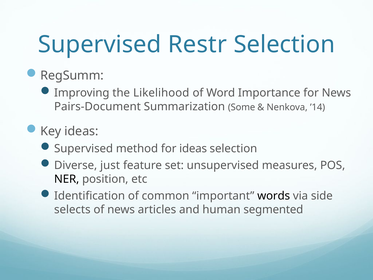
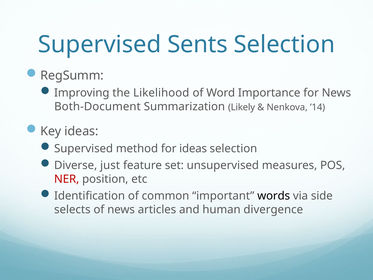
Restr: Restr -> Sents
Pairs-Document: Pairs-Document -> Both-Document
Some: Some -> Likely
NER colour: black -> red
segmented: segmented -> divergence
